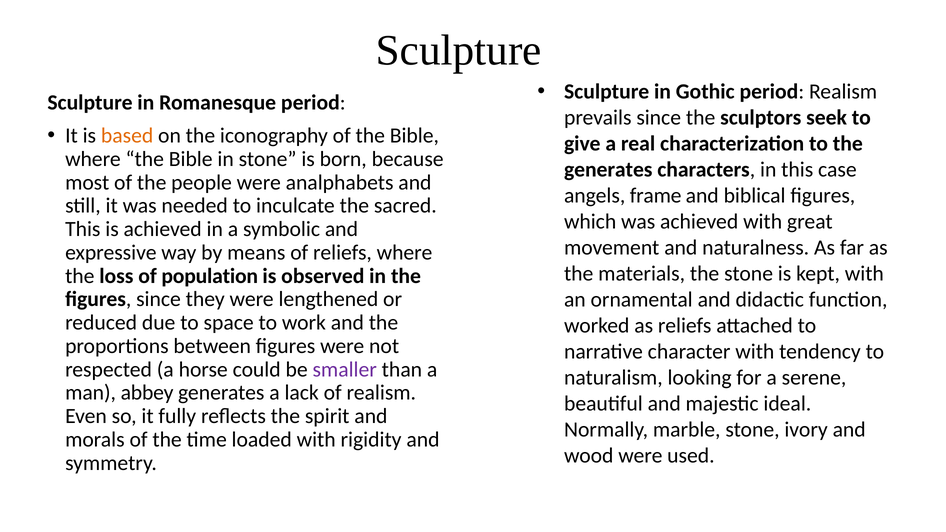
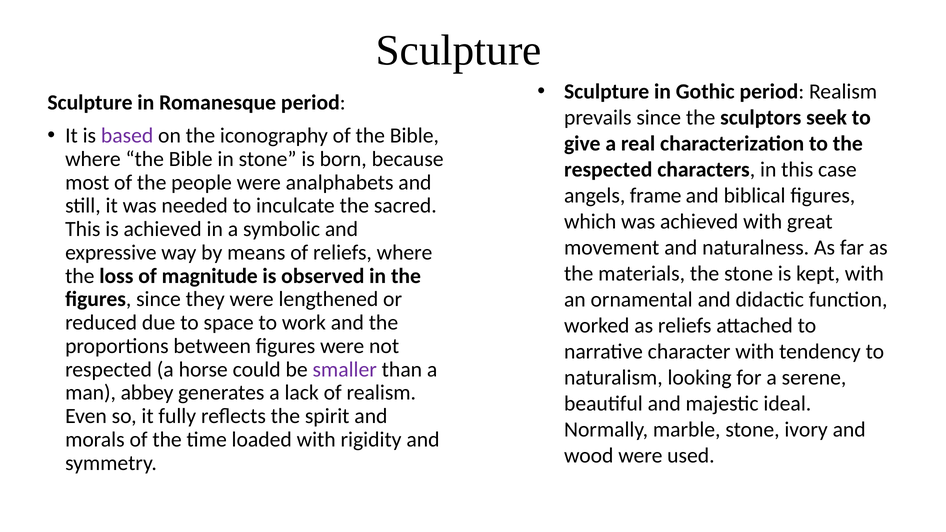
based colour: orange -> purple
generates at (608, 170): generates -> respected
population: population -> magnitude
